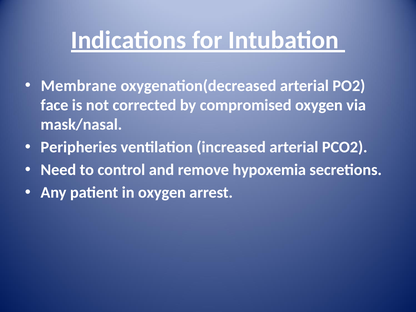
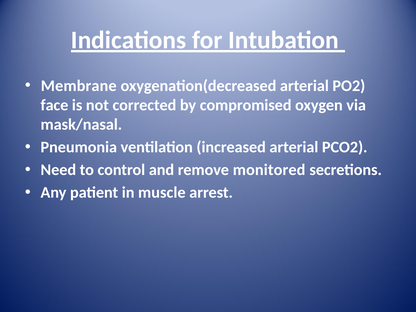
Peripheries: Peripheries -> Pneumonia
hypoxemia: hypoxemia -> monitored
in oxygen: oxygen -> muscle
